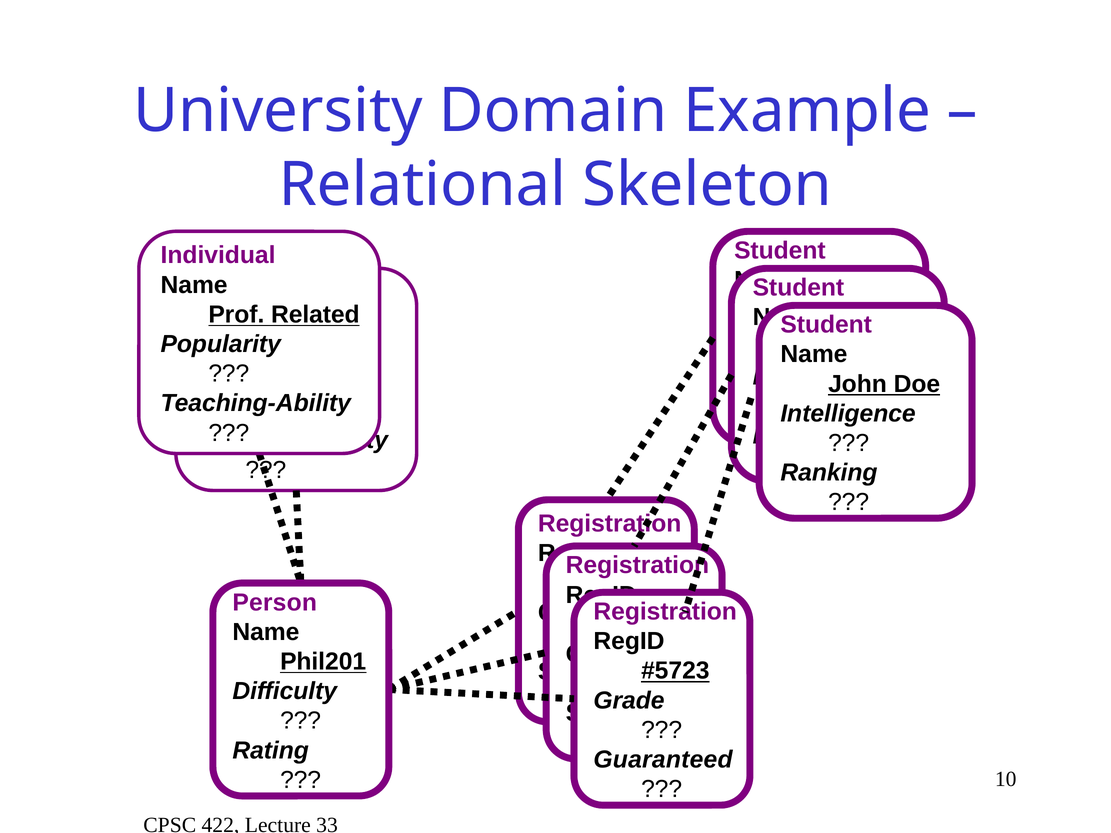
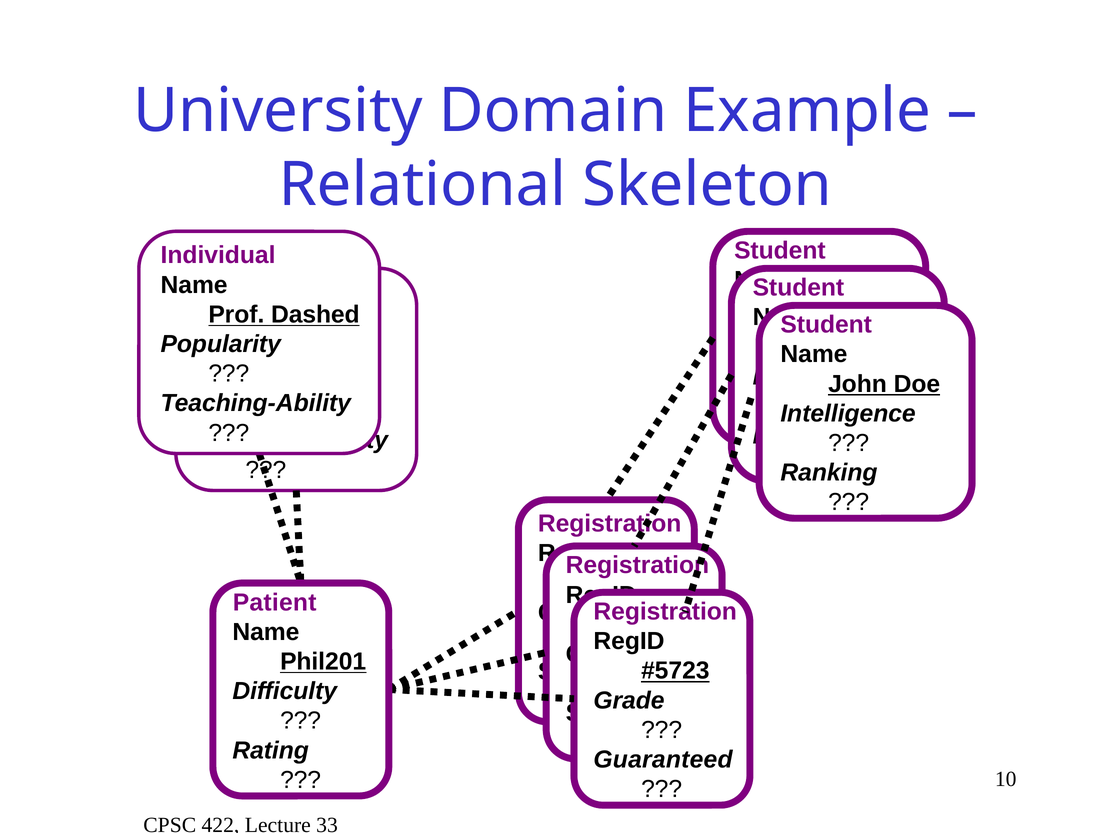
Related: Related -> Dashed
Person: Person -> Patient
